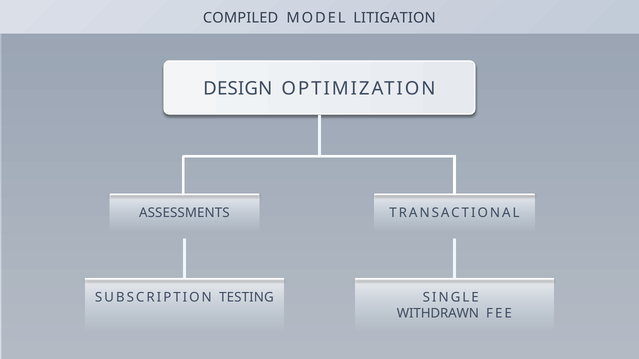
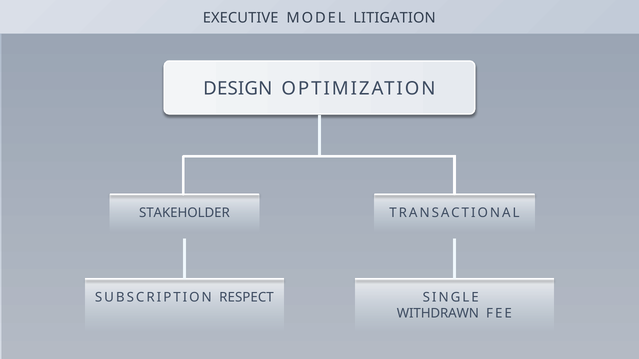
COMPILED: COMPILED -> EXECUTIVE
ASSESSMENTS: ASSESSMENTS -> STAKEHOLDER
TESTING: TESTING -> RESPECT
